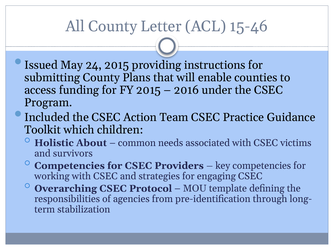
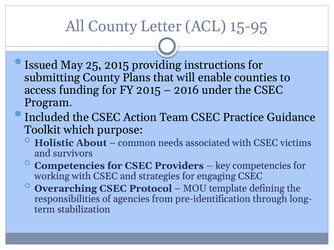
15-46: 15-46 -> 15-95
24: 24 -> 25
children: children -> purpose
